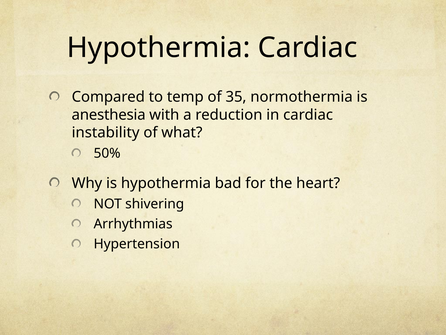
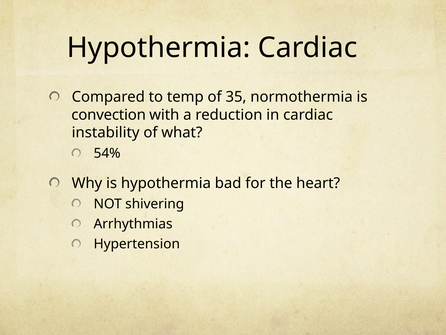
anesthesia: anesthesia -> convection
50%: 50% -> 54%
